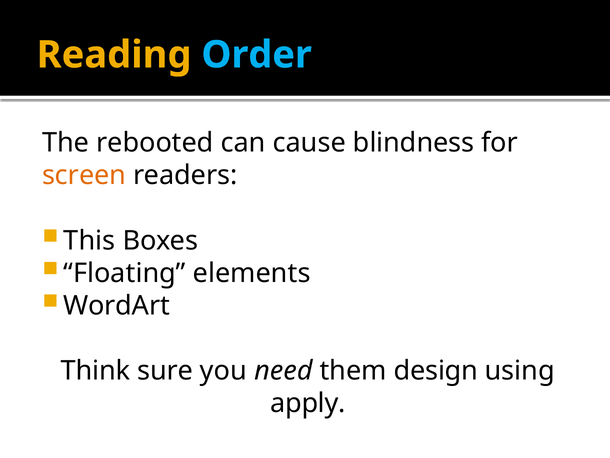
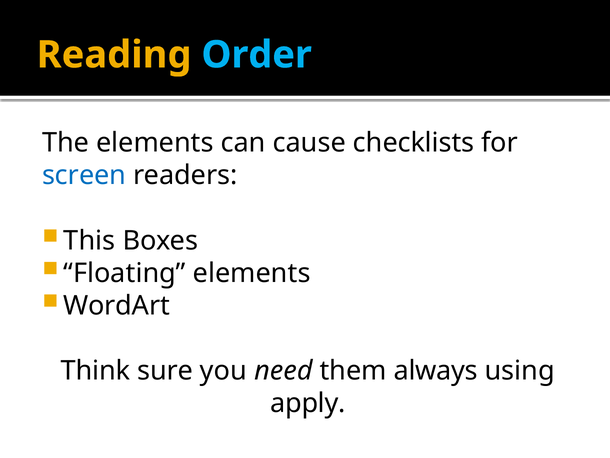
The rebooted: rebooted -> elements
blindness: blindness -> checklists
screen colour: orange -> blue
design: design -> always
